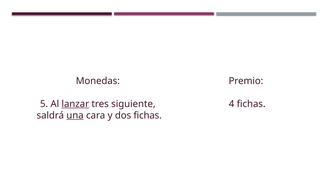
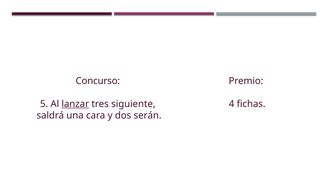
Monedas: Monedas -> Concurso
una underline: present -> none
dos fichas: fichas -> serán
